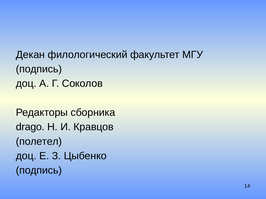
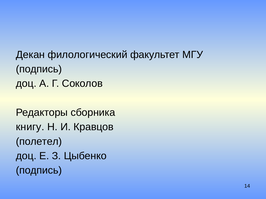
drago: drago -> книгу
